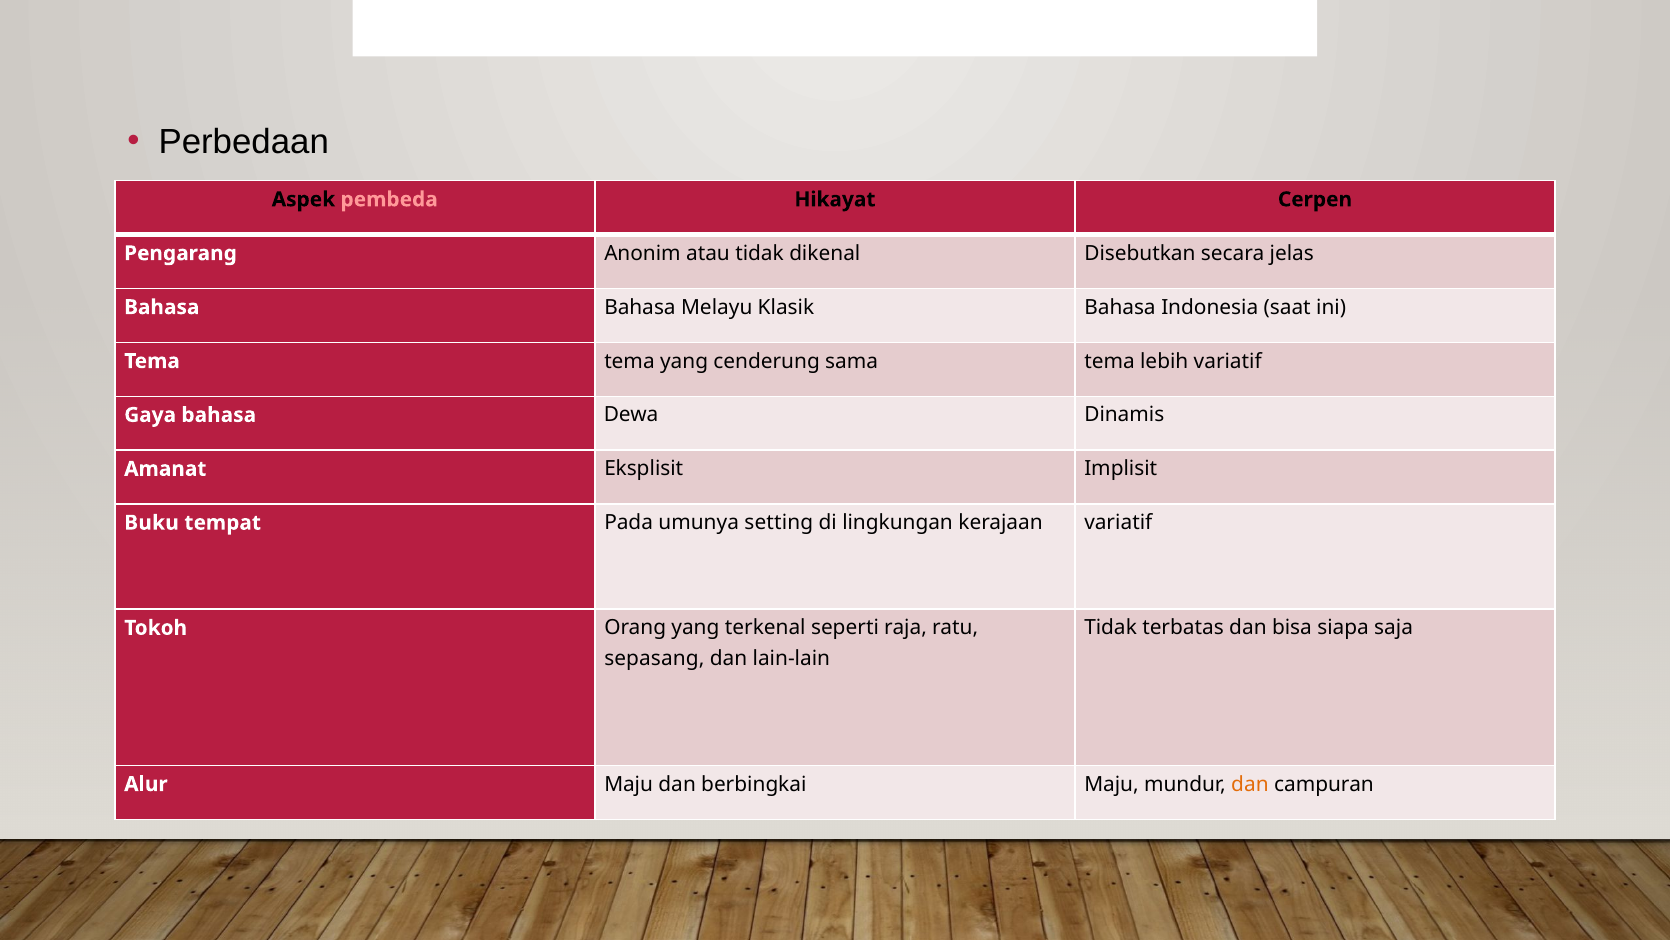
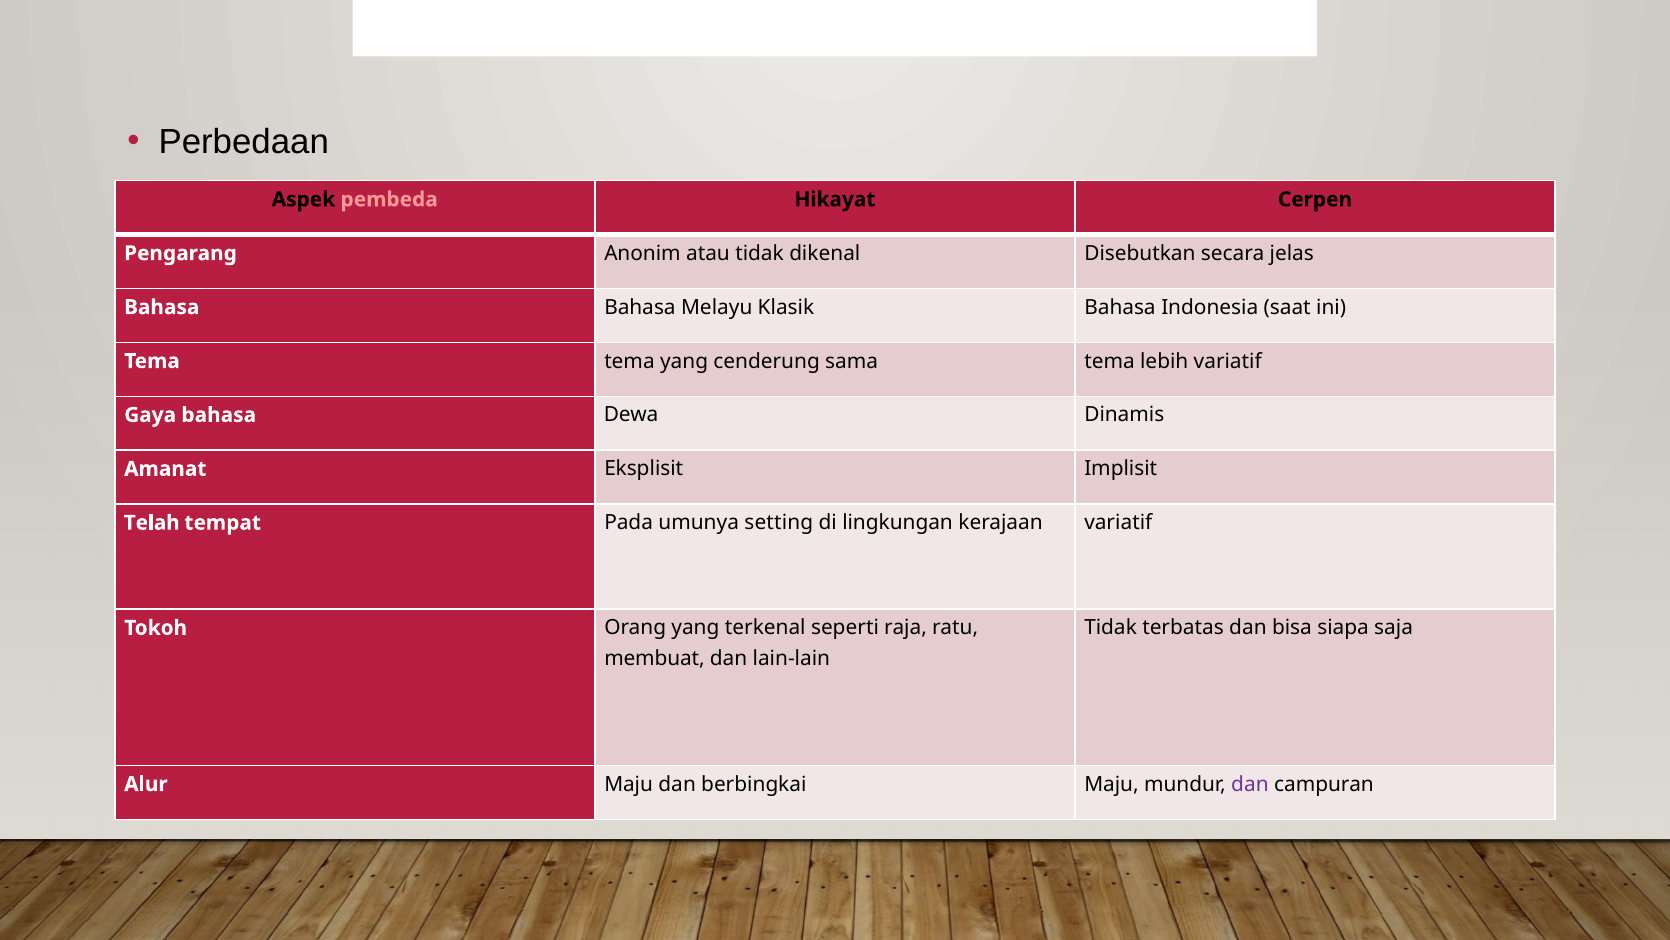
Buku: Buku -> Telah
sepasang: sepasang -> membuat
dan at (1250, 784) colour: orange -> purple
